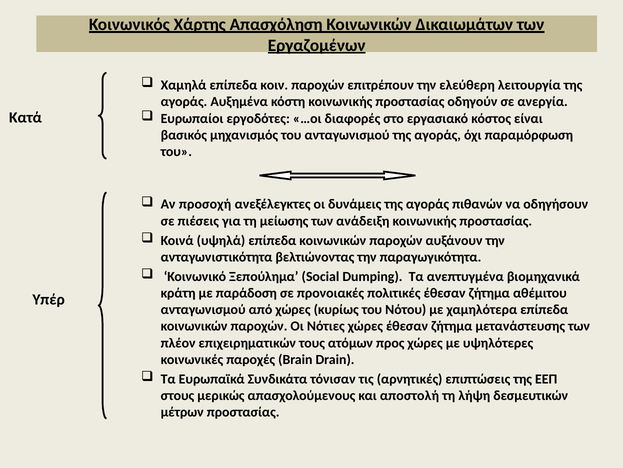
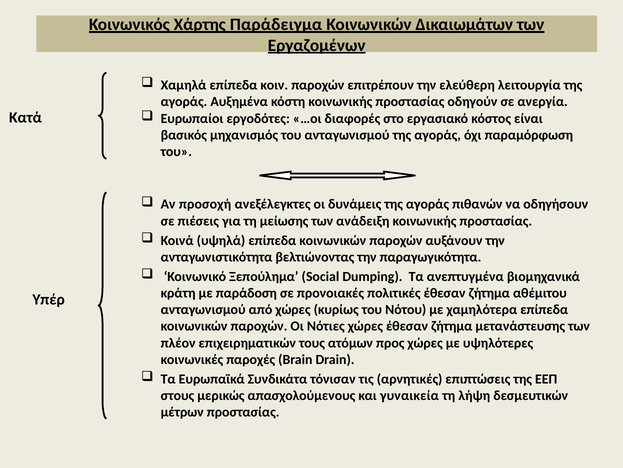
Απασχόληση: Απασχόληση -> Παράδειγμα
αποστολή: αποστολή -> γυναικεία
